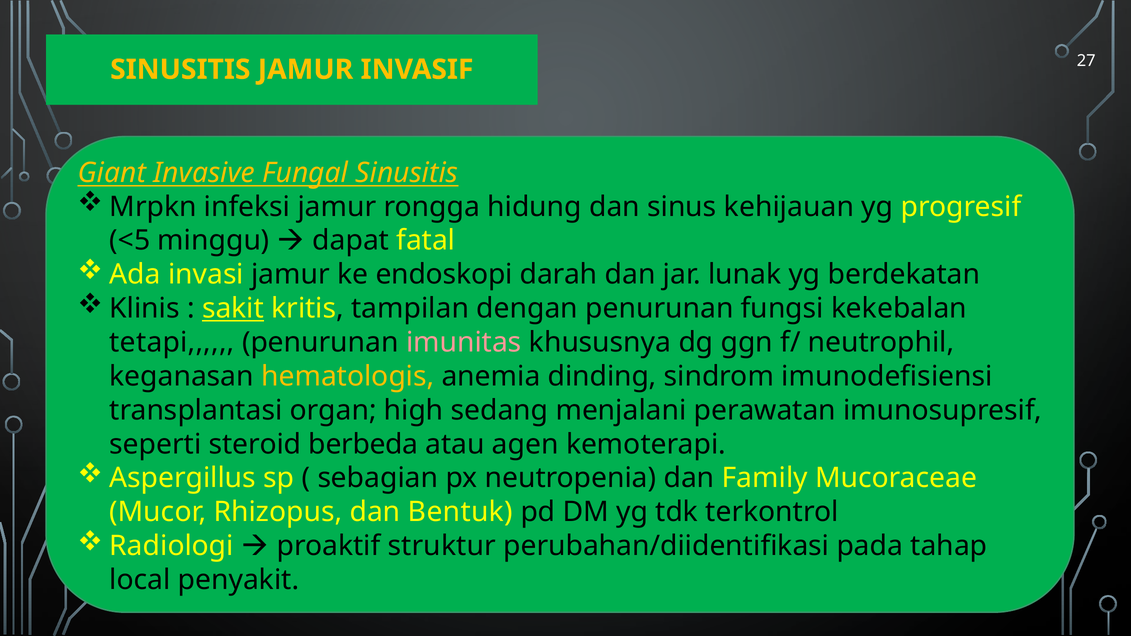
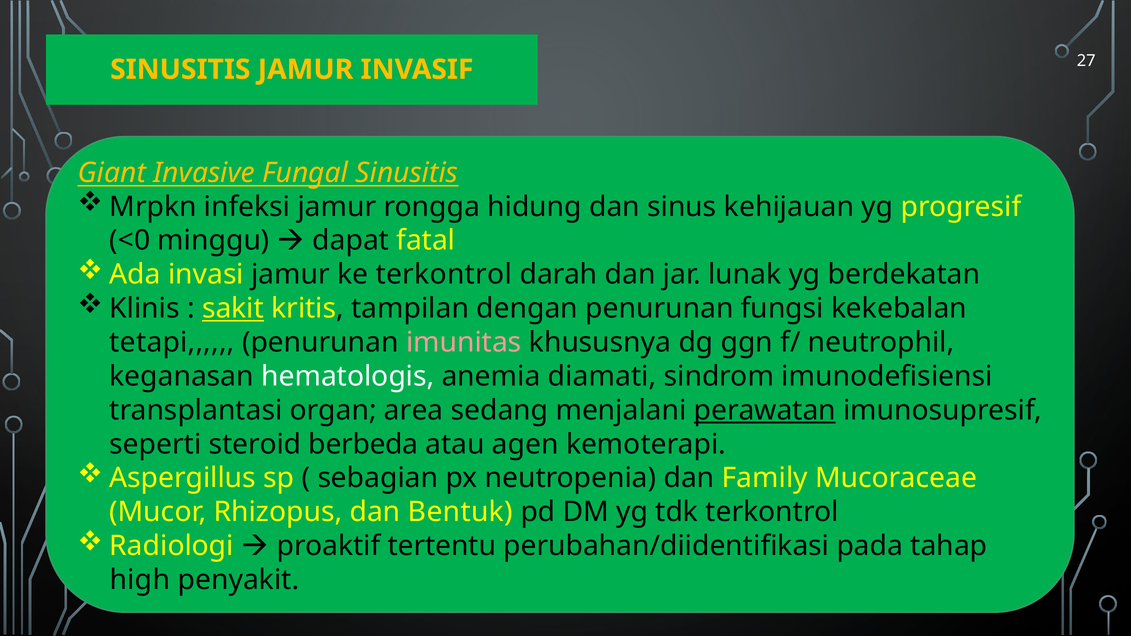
<5: <5 -> <0
ke endoskopi: endoskopi -> terkontrol
hematologis colour: yellow -> white
dinding: dinding -> diamati
high: high -> area
perawatan underline: none -> present
struktur: struktur -> tertentu
local: local -> high
